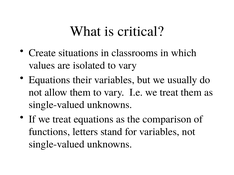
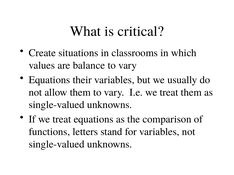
isolated: isolated -> balance
